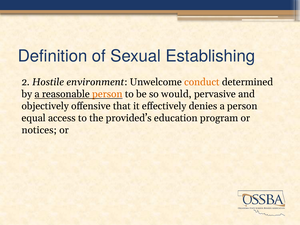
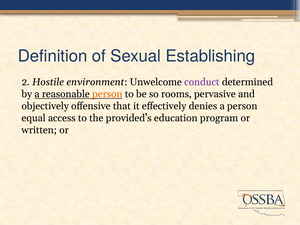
conduct colour: orange -> purple
would: would -> rooms
notices: notices -> written
